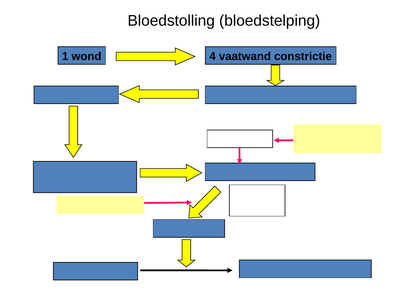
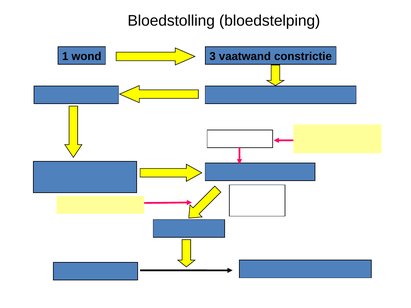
4: 4 -> 3
